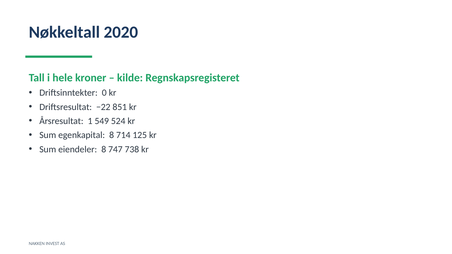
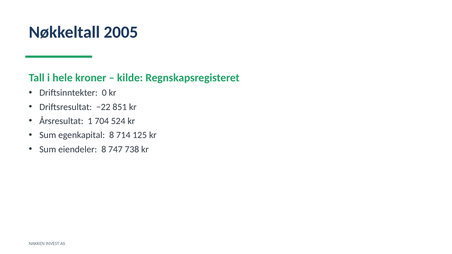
2020: 2020 -> 2005
549: 549 -> 704
